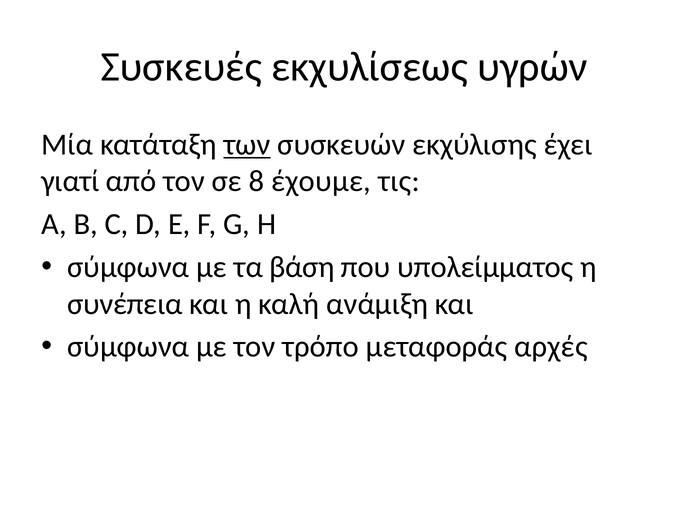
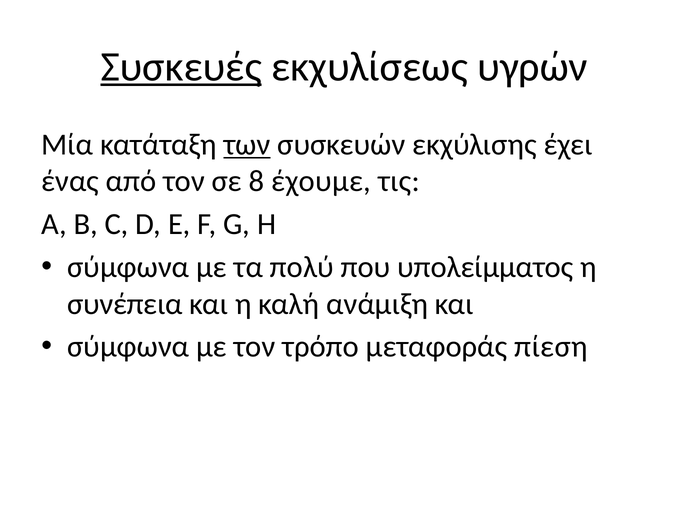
Συσκευές underline: none -> present
γιατί: γιατί -> ένας
βάση: βάση -> πολύ
αρχές: αρχές -> πίεση
